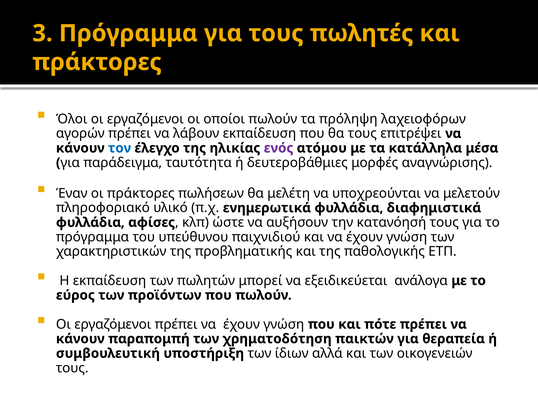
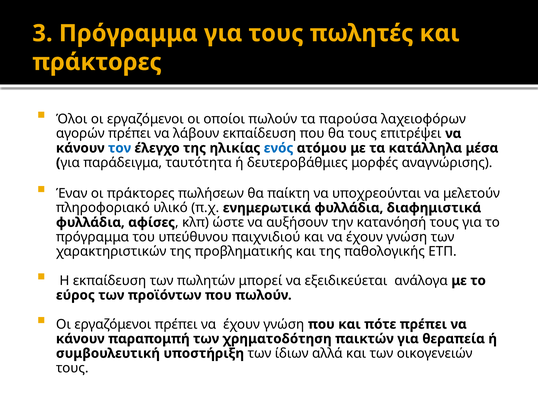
πρόληψη: πρόληψη -> παρούσα
ενός colour: purple -> blue
μελέτη: μελέτη -> παίκτη
